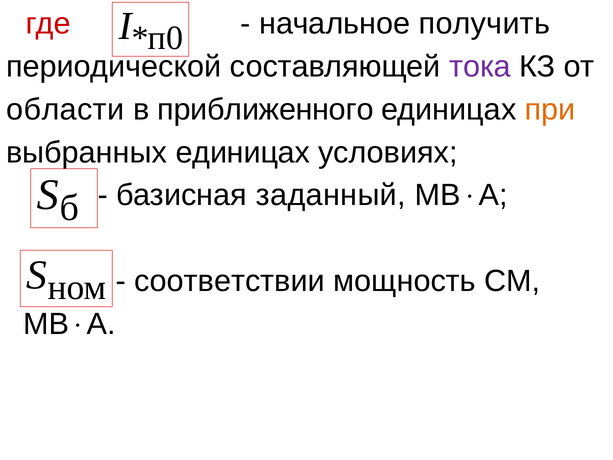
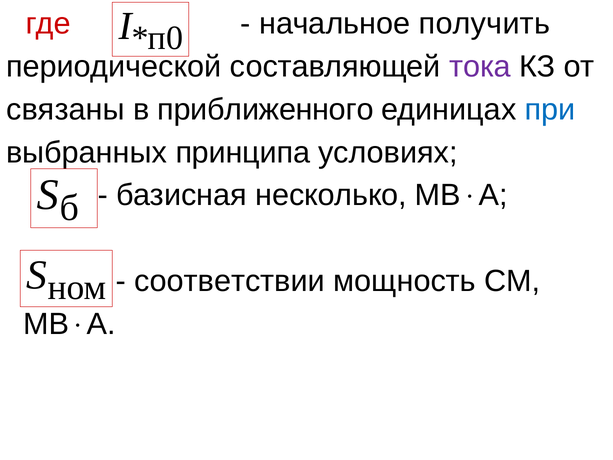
области: области -> связаны
при colour: orange -> blue
выбранных единицах: единицах -> принципа
заданный: заданный -> несколько
